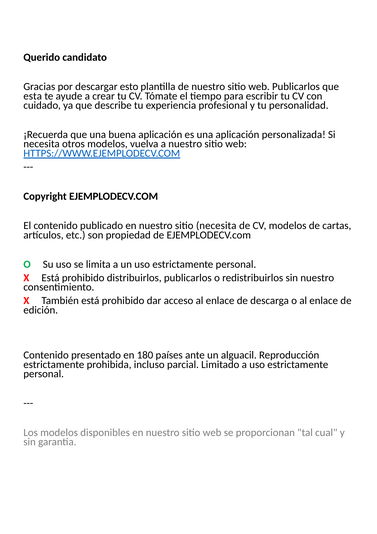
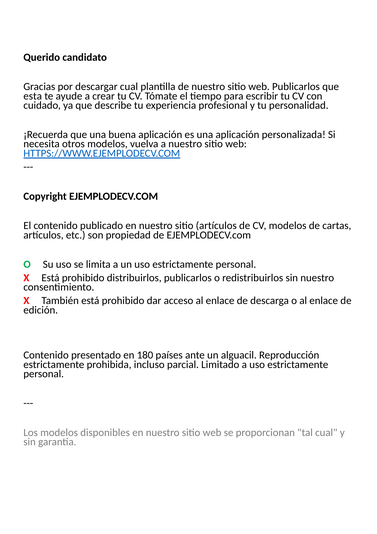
descargar esto: esto -> cual
sitio necesita: necesita -> artículos
